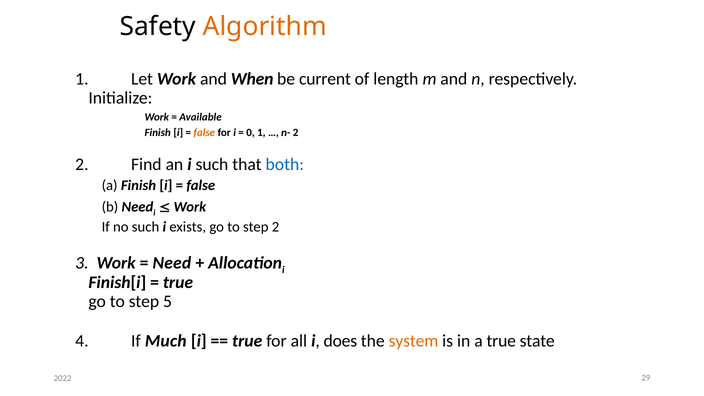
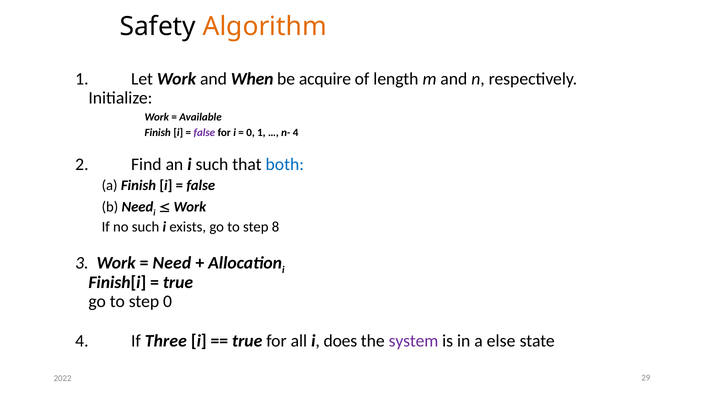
current: current -> acquire
false at (204, 133) colour: orange -> purple
n- 2: 2 -> 4
step 2: 2 -> 8
step 5: 5 -> 0
Much: Much -> Three
system colour: orange -> purple
a true: true -> else
